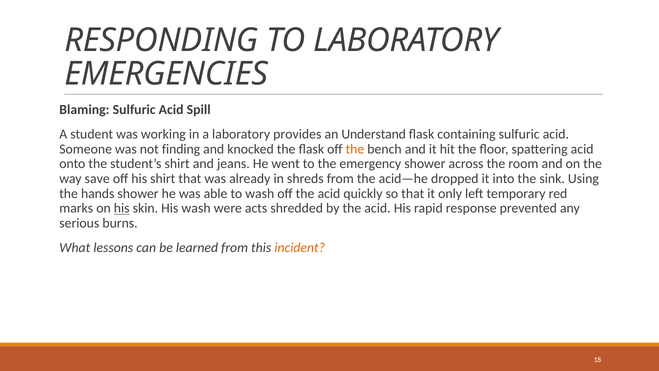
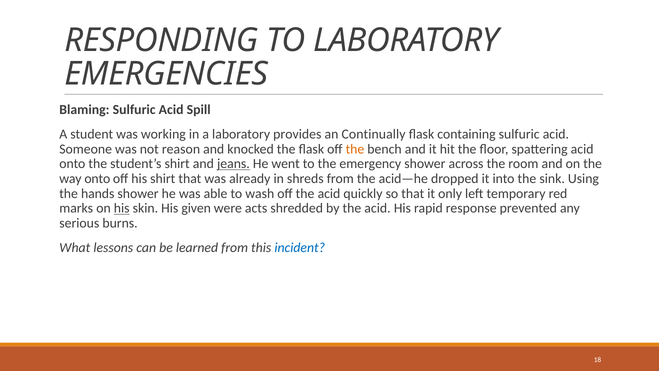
Understand: Understand -> Continually
finding: finding -> reason
jeans underline: none -> present
way save: save -> onto
His wash: wash -> given
incident colour: orange -> blue
